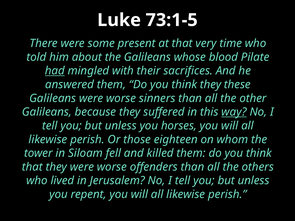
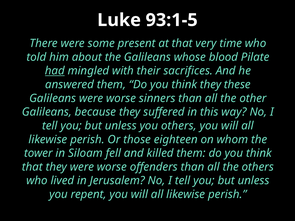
73:1-5: 73:1-5 -> 93:1-5
way underline: present -> none
you horses: horses -> others
